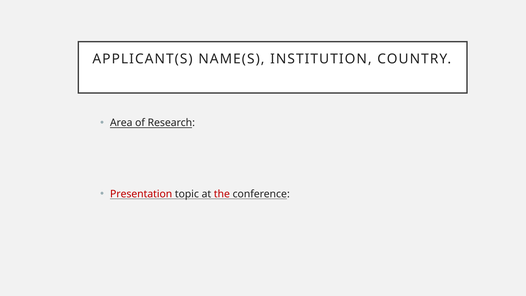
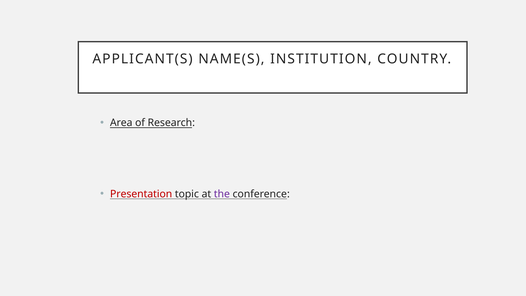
the colour: red -> purple
